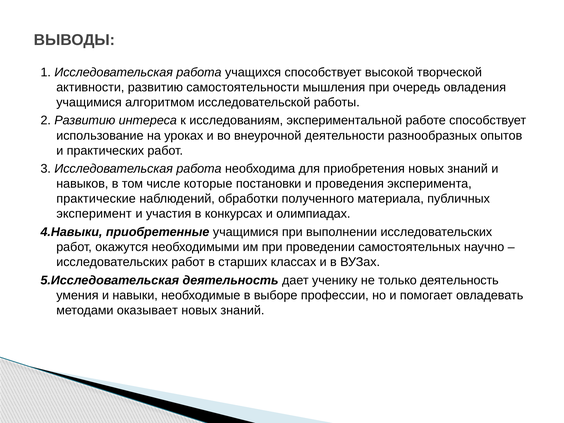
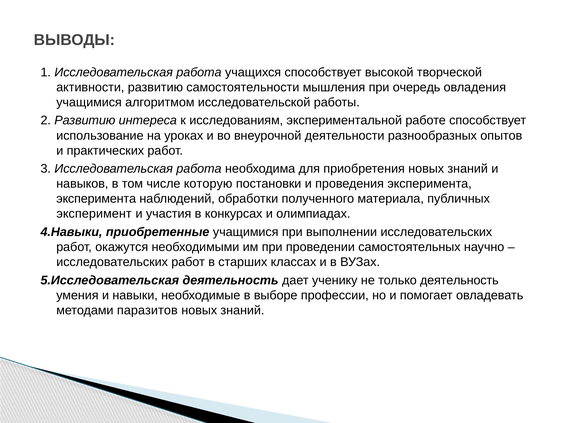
которые: которые -> которую
практические at (96, 199): практические -> эксперимента
оказывает: оказывает -> паразитов
